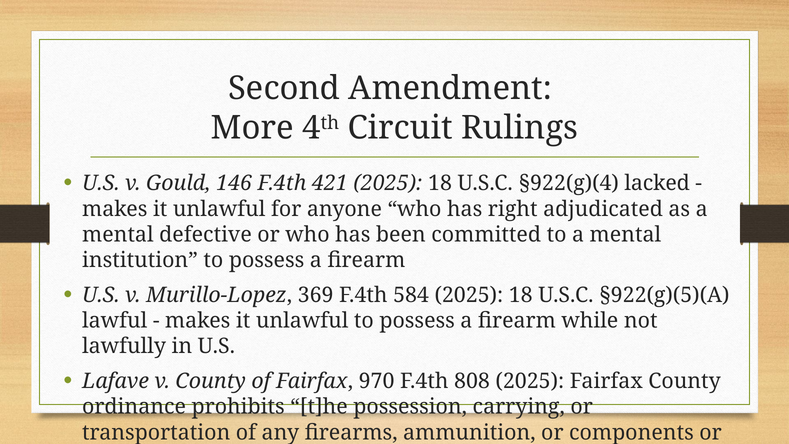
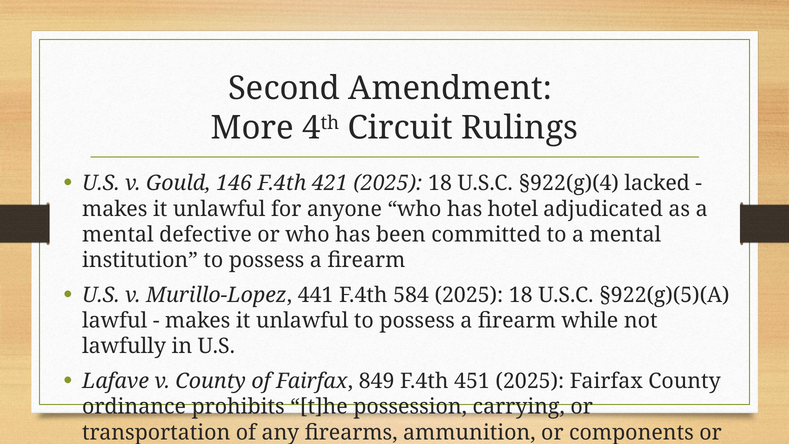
right: right -> hotel
369: 369 -> 441
970: 970 -> 849
808: 808 -> 451
